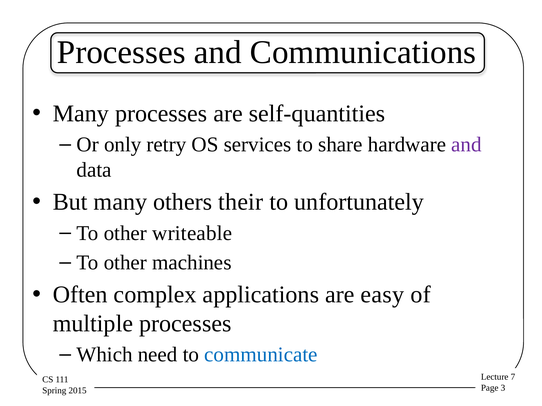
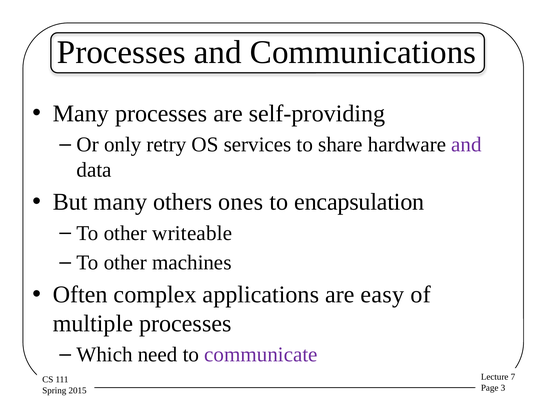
self-quantities: self-quantities -> self-providing
their: their -> ones
unfortunately: unfortunately -> encapsulation
communicate colour: blue -> purple
